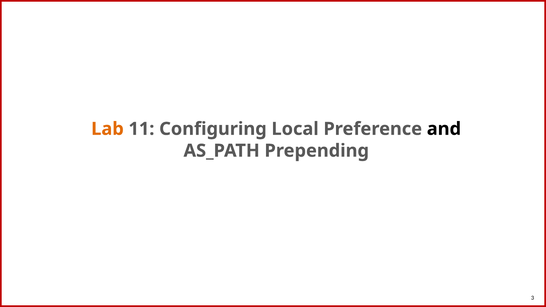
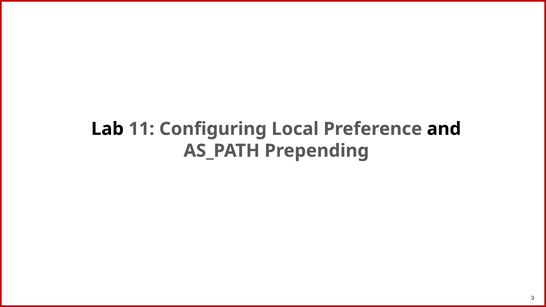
Lab colour: orange -> black
